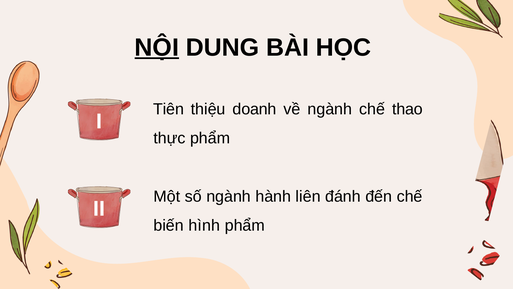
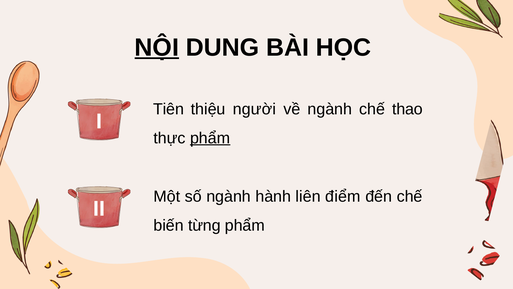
doanh: doanh -> người
phẩm at (210, 138) underline: none -> present
đánh: đánh -> điểm
hình: hình -> từng
